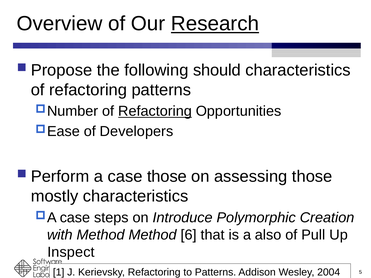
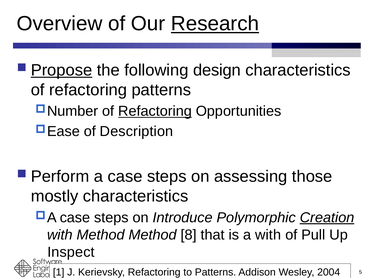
Propose underline: none -> present
should: should -> design
Developers: Developers -> Description
a case those: those -> steps
Creation underline: none -> present
6: 6 -> 8
a also: also -> with
